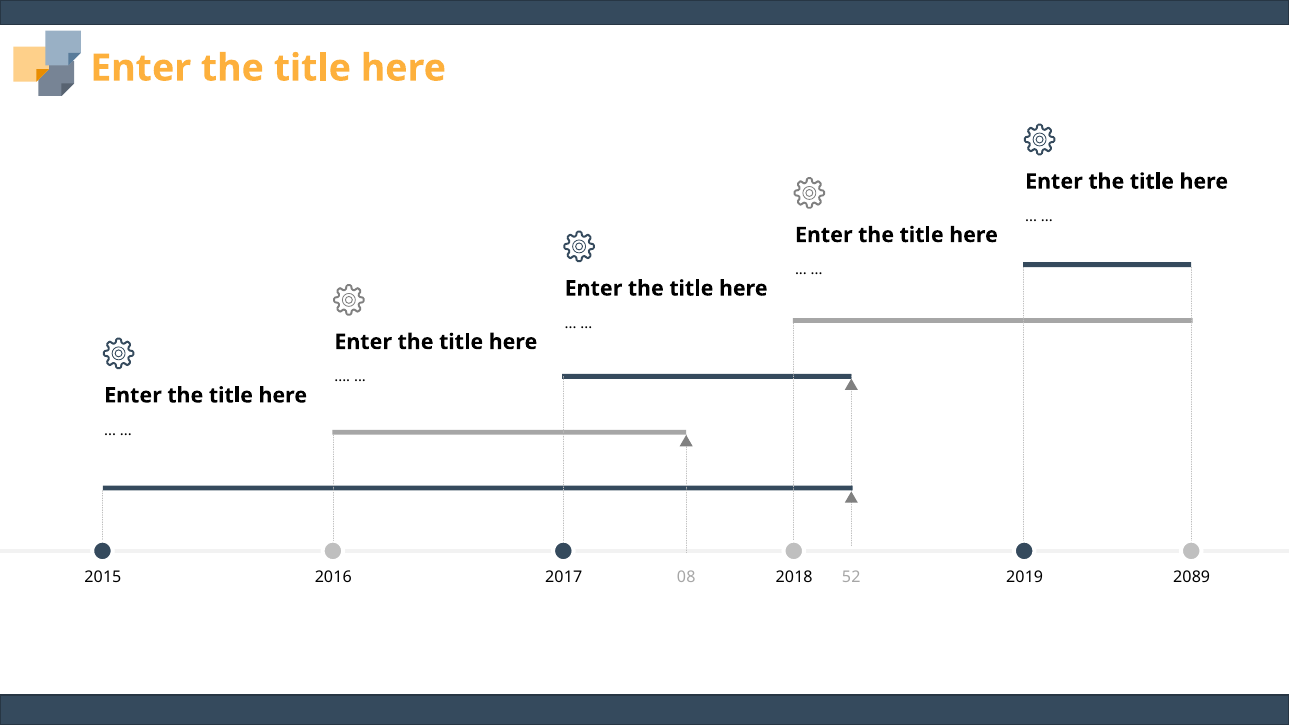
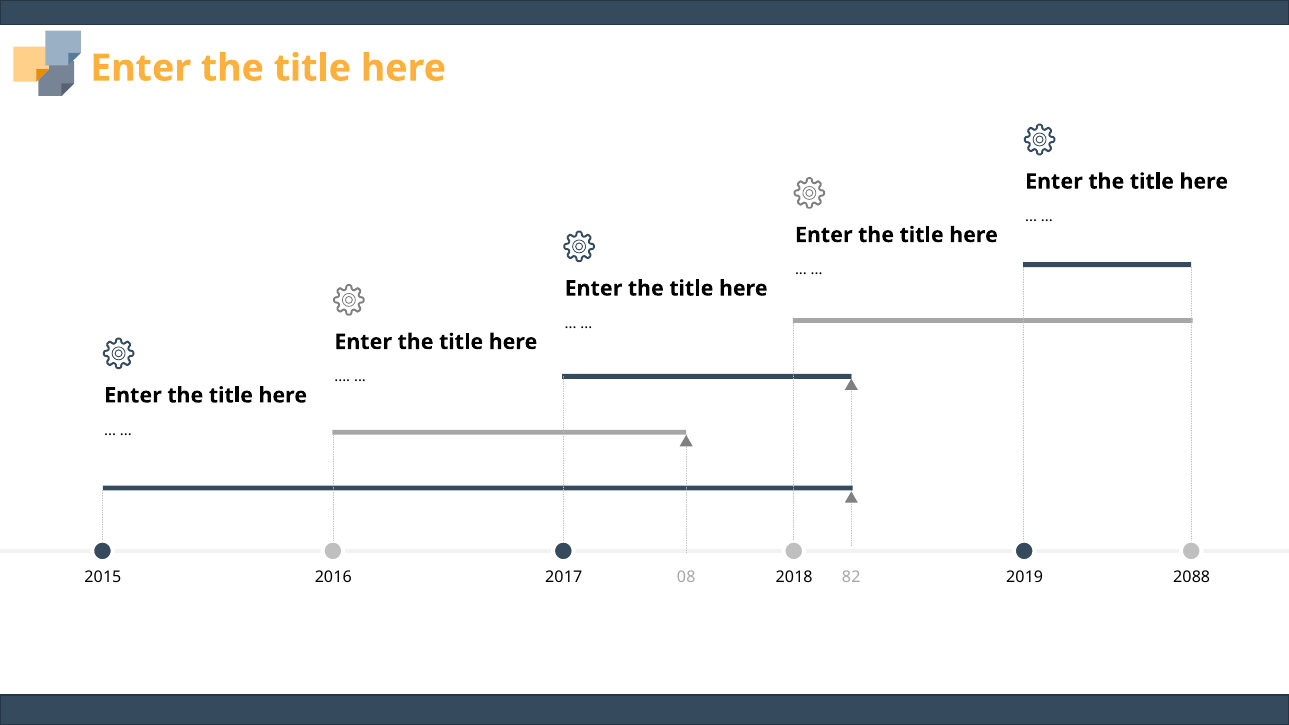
8 5: 5 -> 8
89: 89 -> 88
